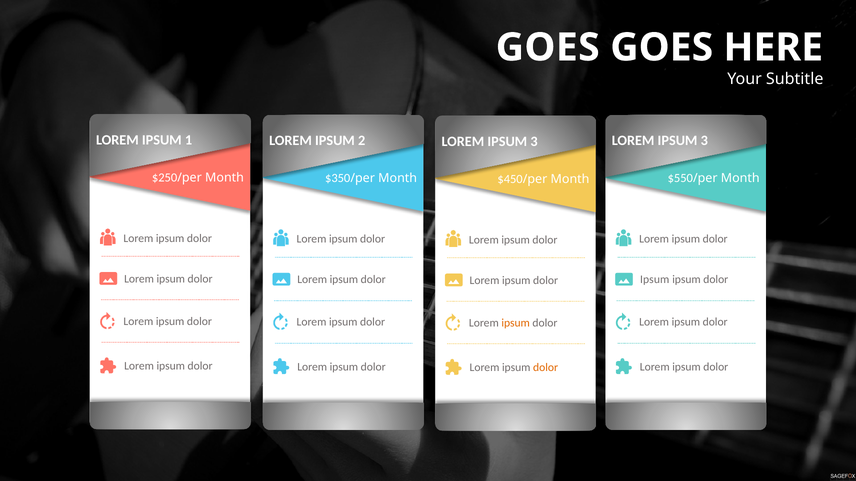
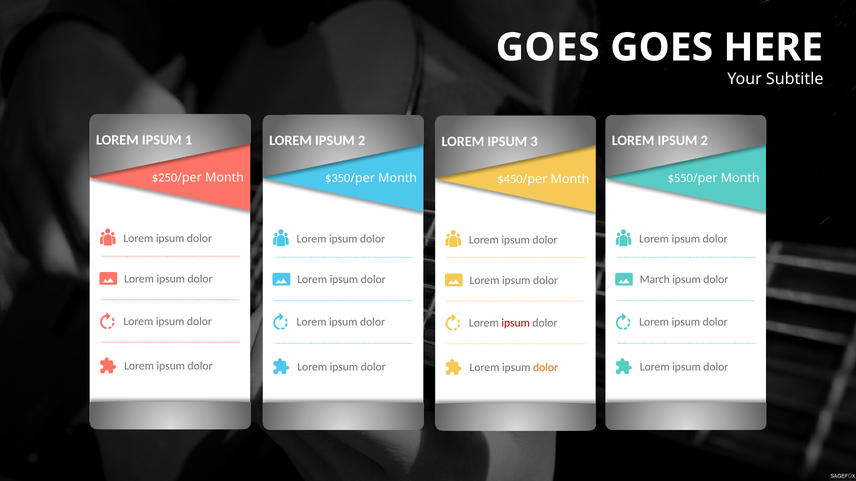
3 at (704, 141): 3 -> 2
Ipsum at (655, 280): Ipsum -> March
ipsum at (516, 323) colour: orange -> red
